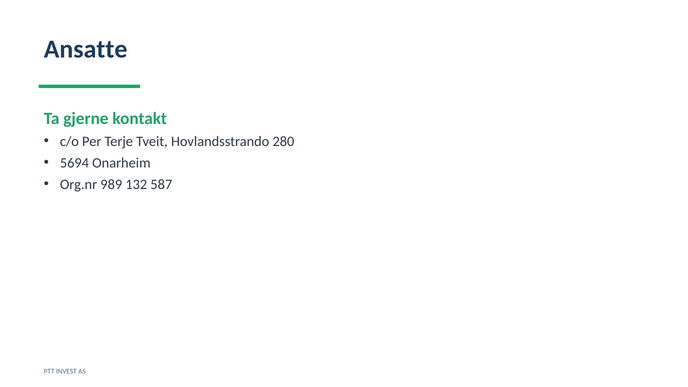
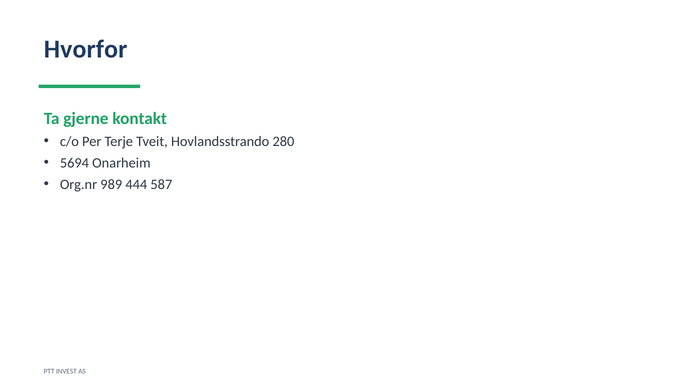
Ansatte: Ansatte -> Hvorfor
132: 132 -> 444
